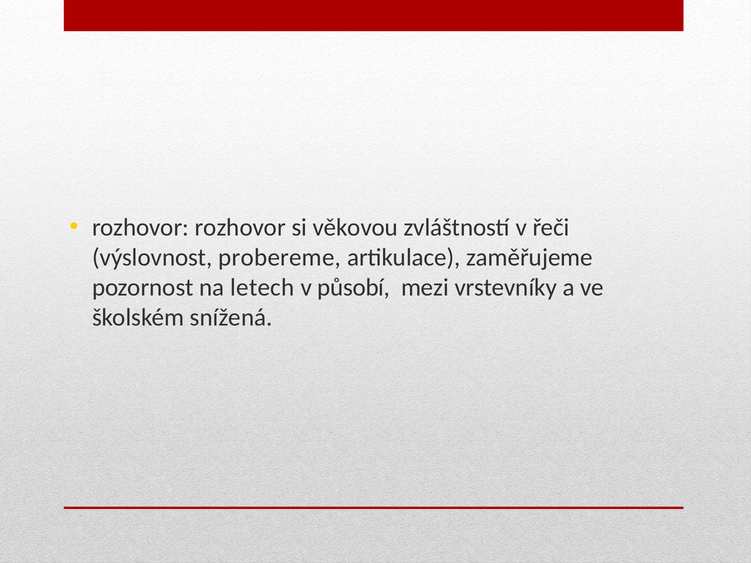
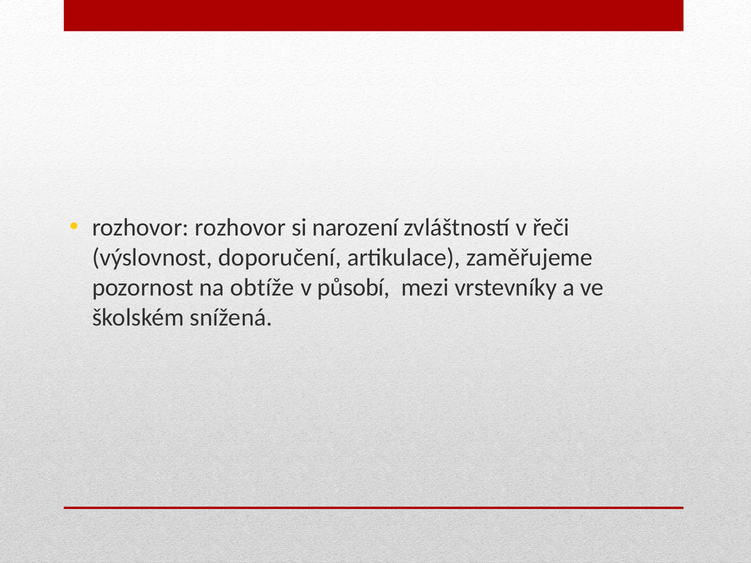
věkovou: věkovou -> narození
probereme: probereme -> doporučení
letech: letech -> obtíže
